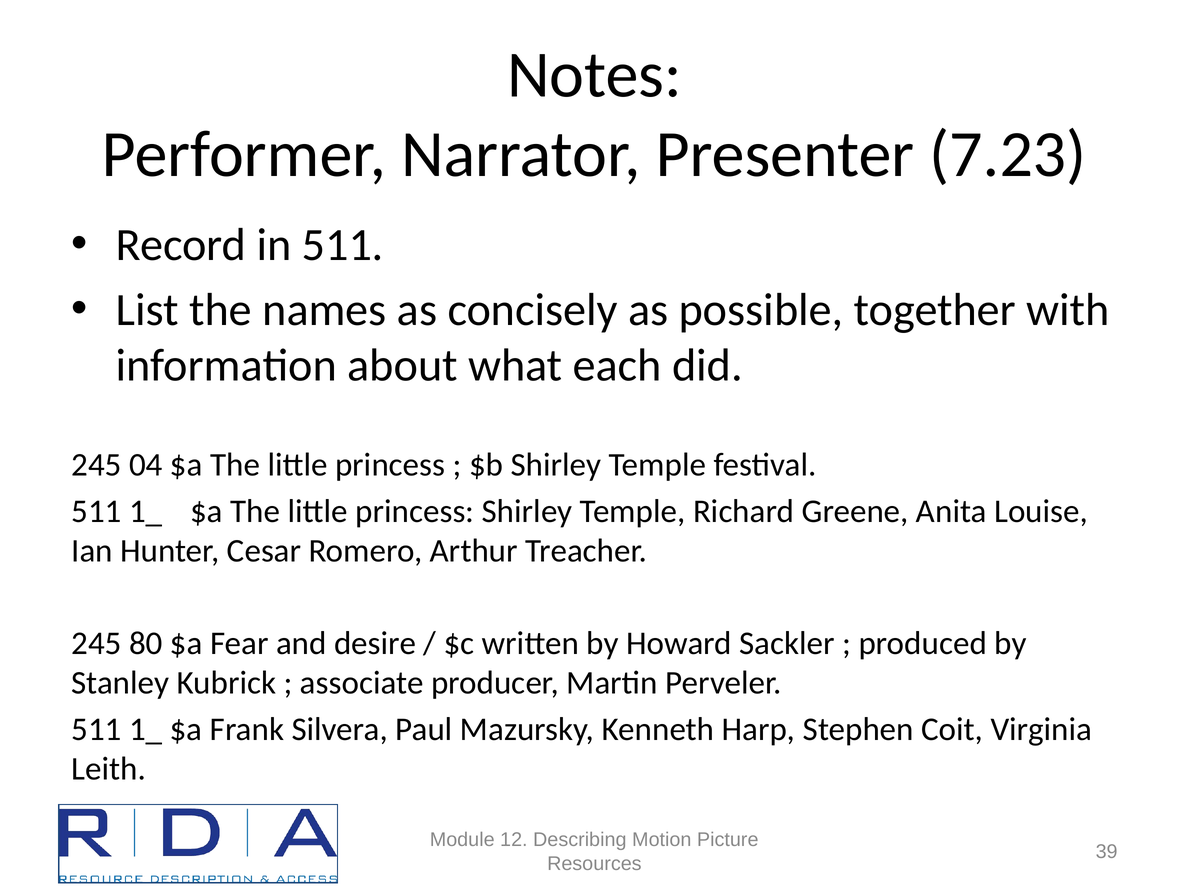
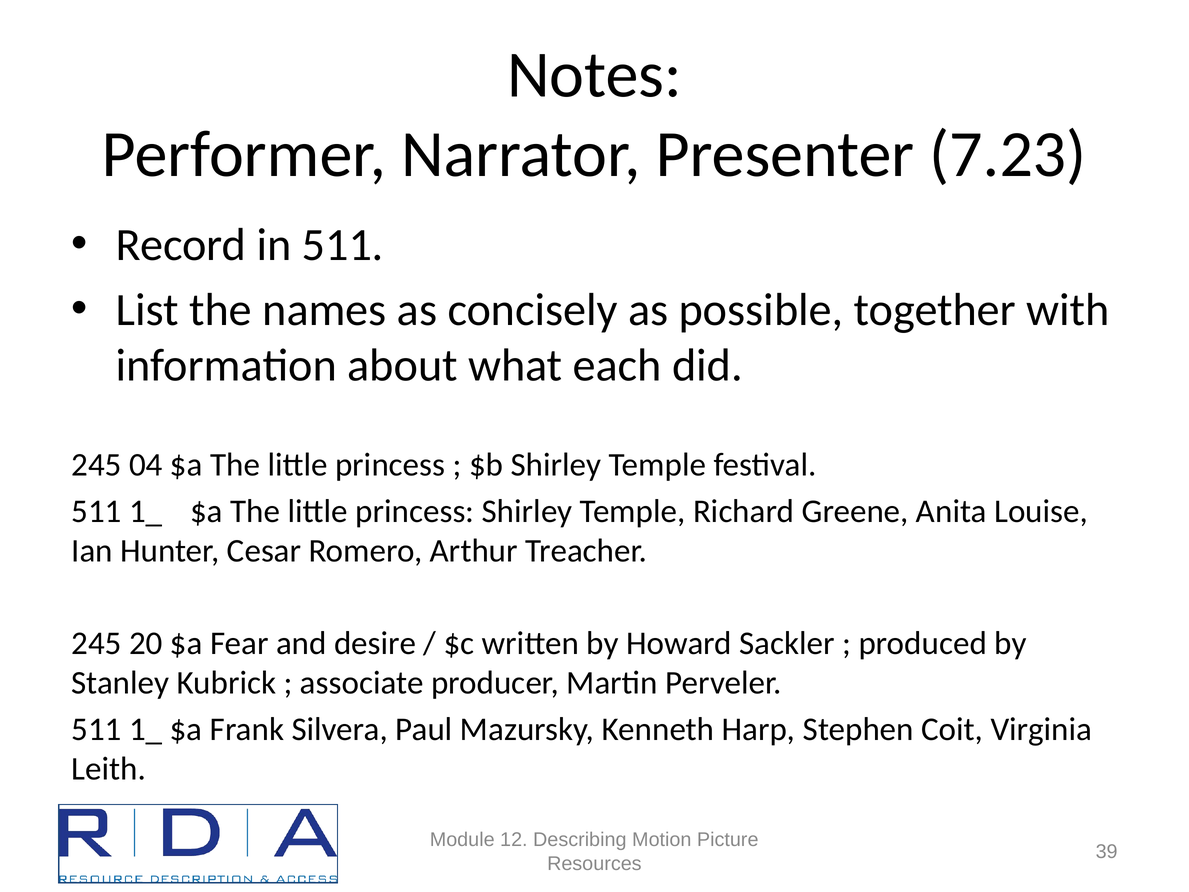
80: 80 -> 20
